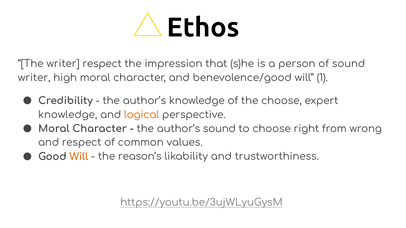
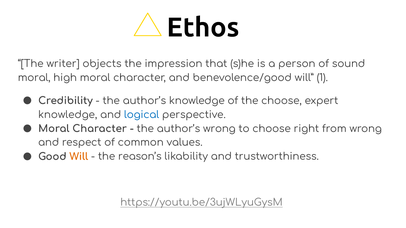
writer respect: respect -> objects
writer at (34, 78): writer -> moral
logical colour: orange -> blue
author’s sound: sound -> wrong
